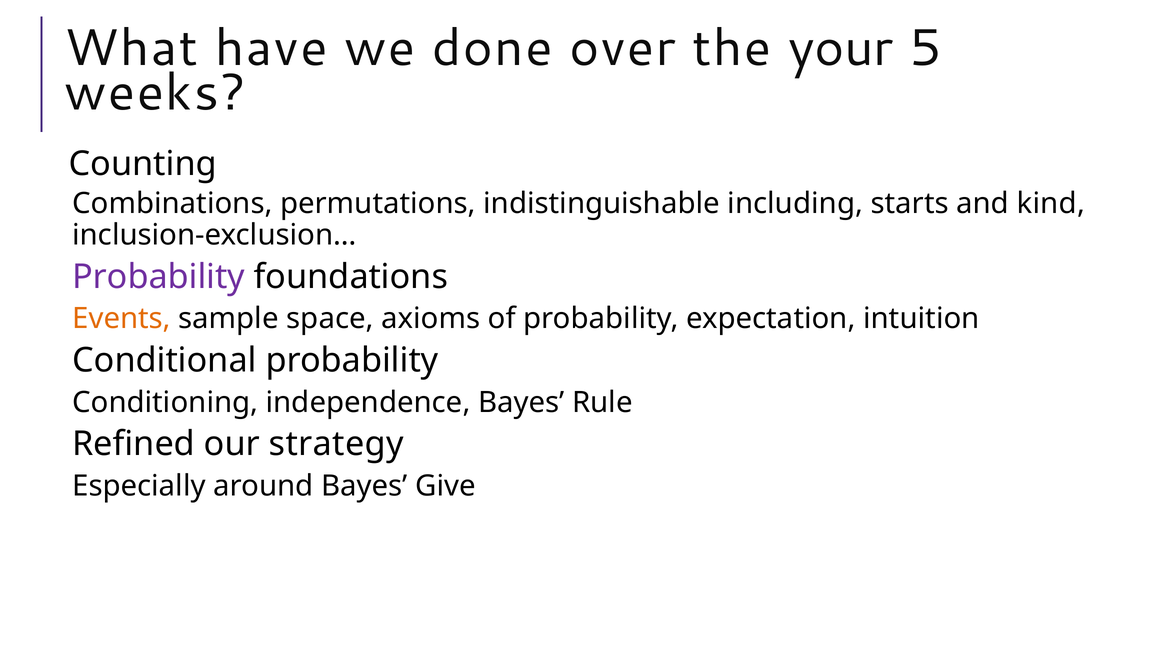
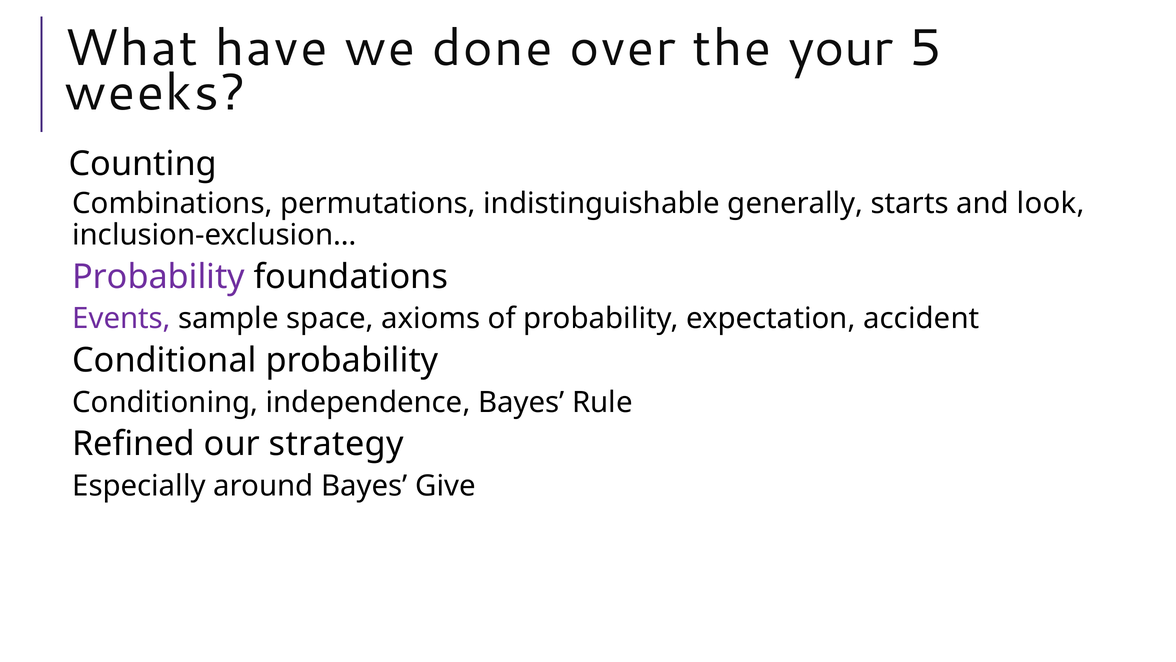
including: including -> generally
kind: kind -> look
Events colour: orange -> purple
intuition: intuition -> accident
